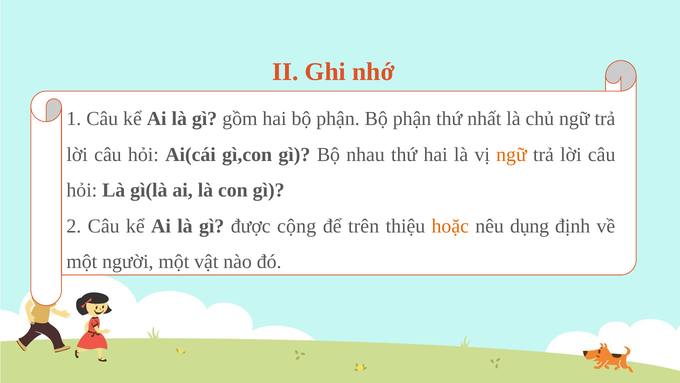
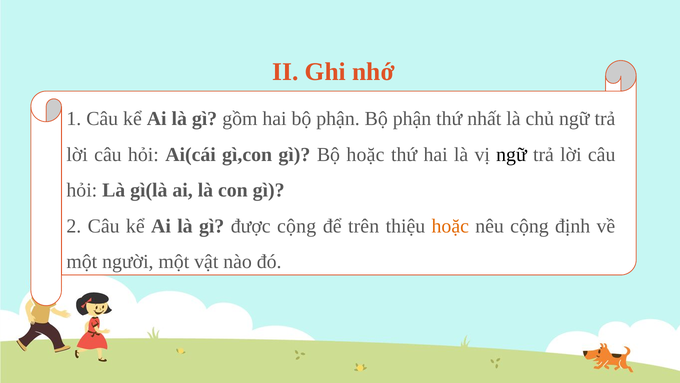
Bộ nhau: nhau -> hoặc
ngữ at (511, 154) colour: orange -> black
nêu dụng: dụng -> cộng
